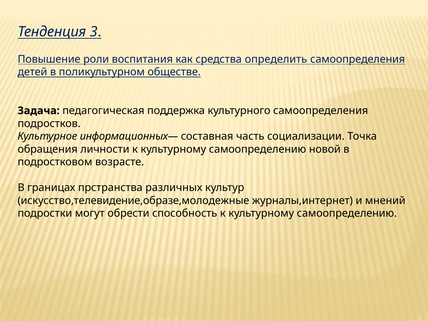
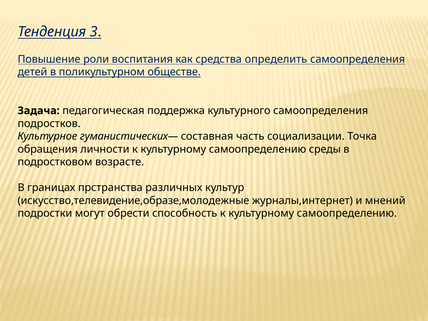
информационных—: информационных— -> гуманистических—
новой: новой -> среды
